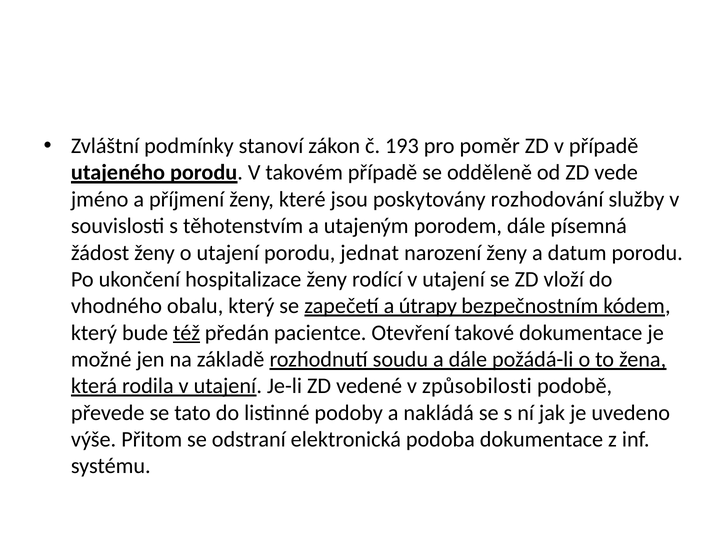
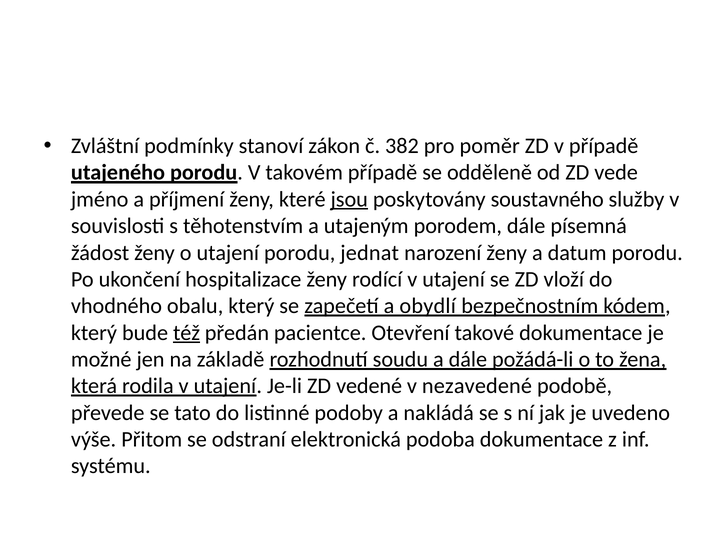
193: 193 -> 382
jsou underline: none -> present
rozhodování: rozhodování -> soustavného
útrapy: útrapy -> obydlí
způsobilosti: způsobilosti -> nezavedené
